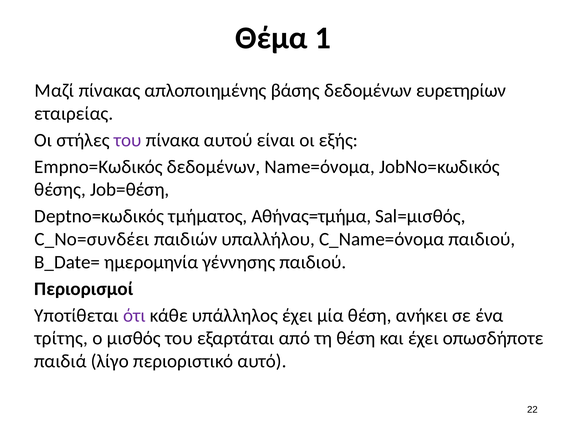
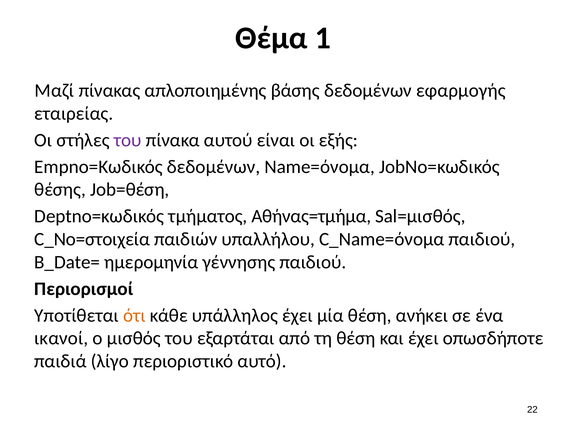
ευρετηρίων: ευρετηρίων -> εφαρμογής
C_No=συνδέει: C_No=συνδέει -> C_No=στοιχεία
ότι colour: purple -> orange
τρίτης: τρίτης -> ικανοί
